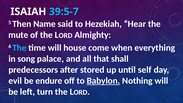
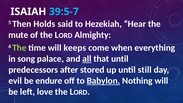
Name: Name -> Holds
The at (19, 48) colour: light blue -> light green
house: house -> keeps
all underline: none -> present
that shall: shall -> until
self: self -> still
turn: turn -> love
